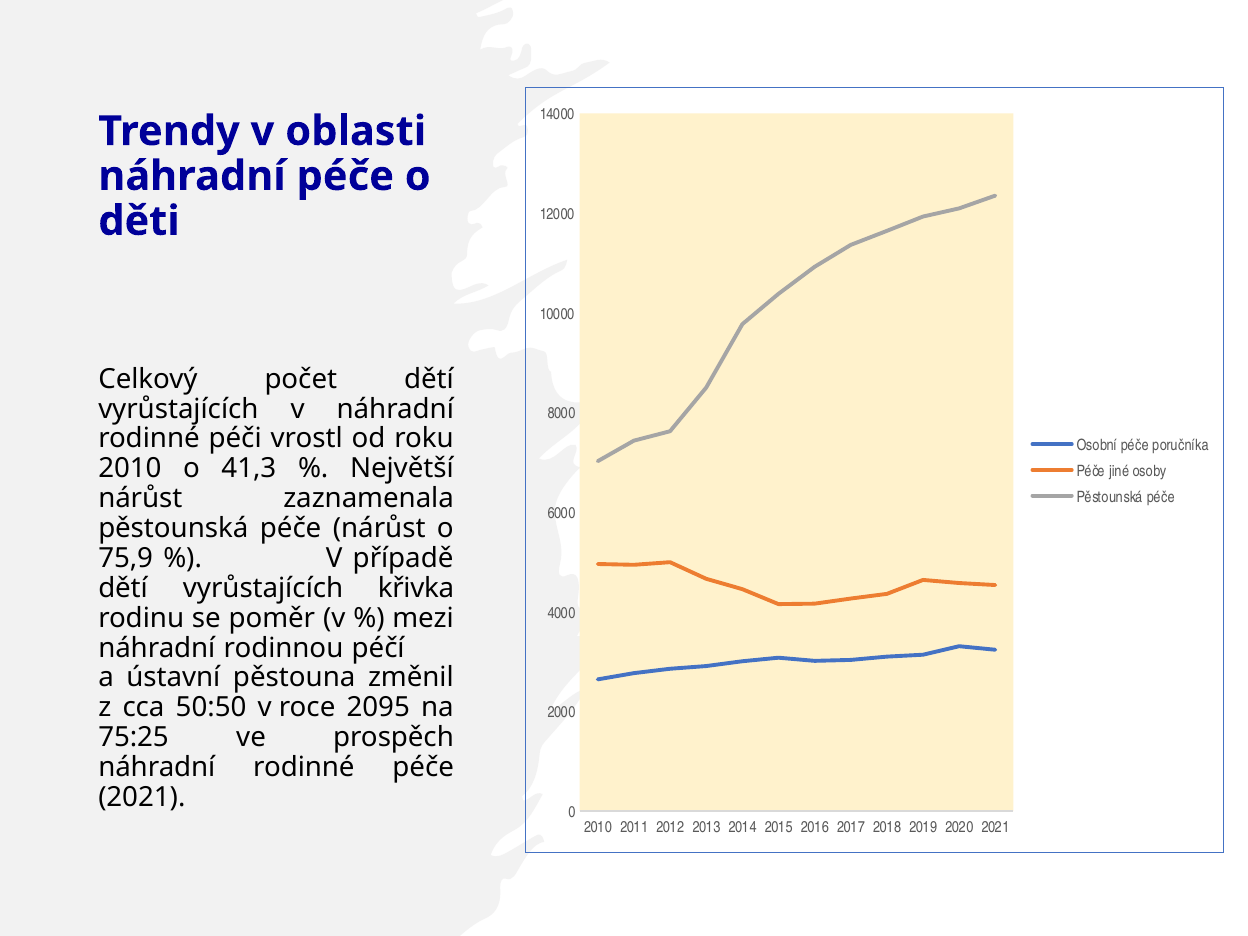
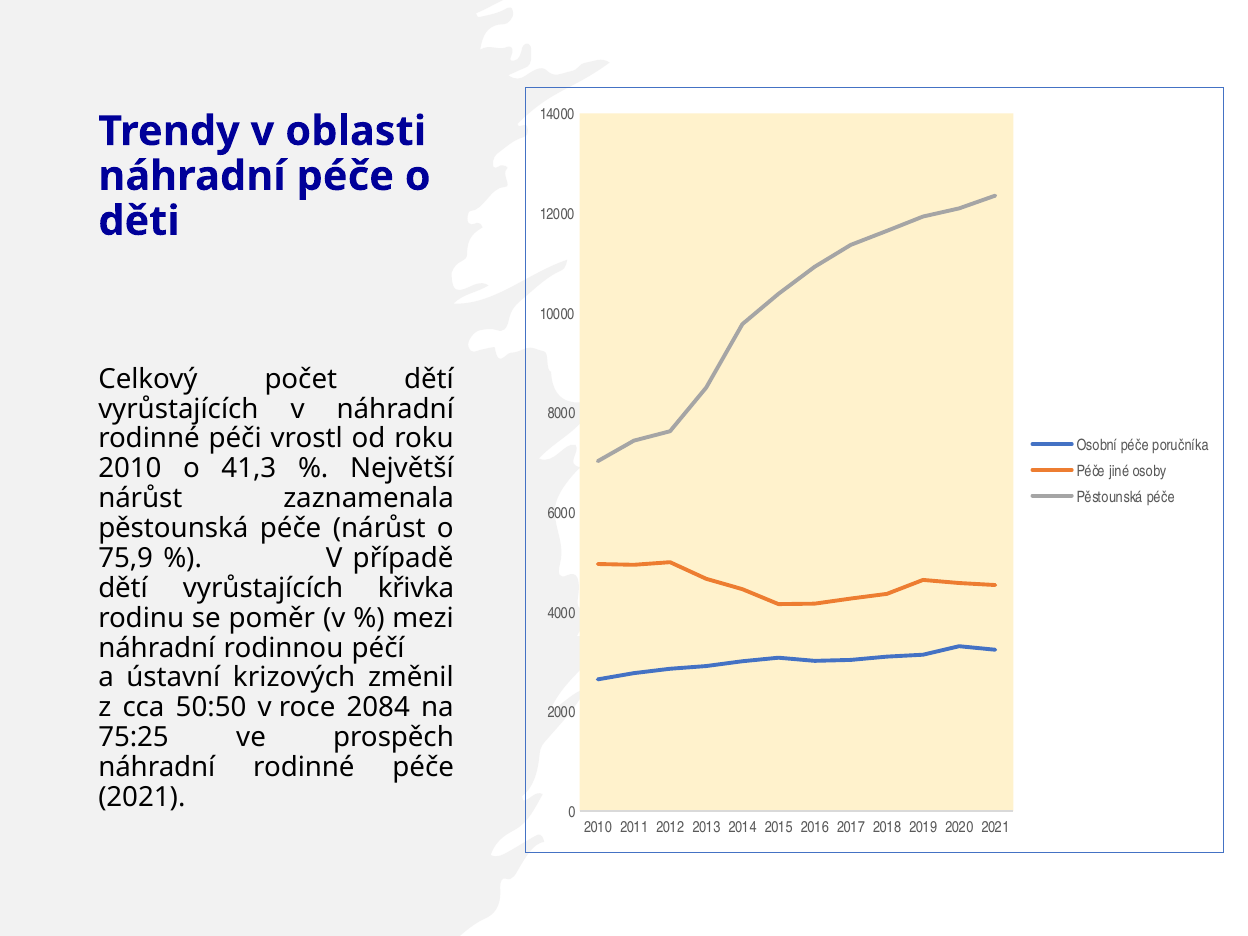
pěstouna: pěstouna -> krizových
2095: 2095 -> 2084
